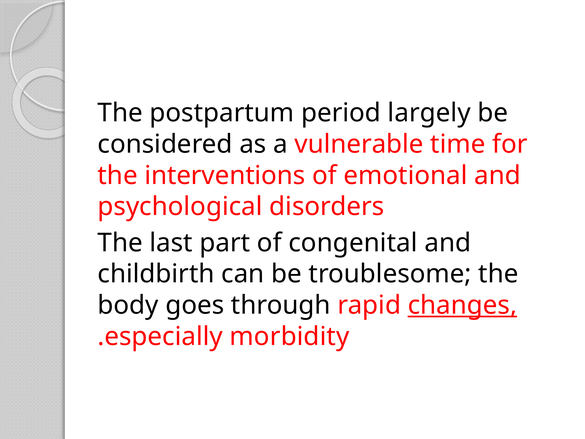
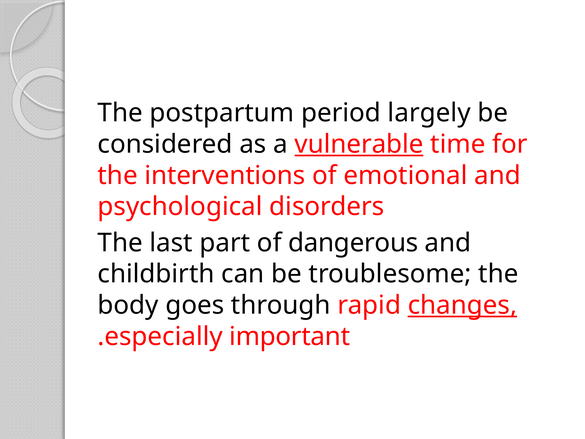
vulnerable underline: none -> present
congenital: congenital -> dangerous
morbidity: morbidity -> important
